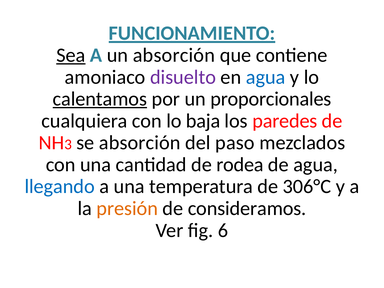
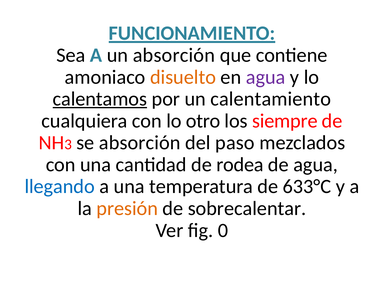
Sea underline: present -> none
disuelto colour: purple -> orange
agua at (266, 77) colour: blue -> purple
proporcionales: proporcionales -> calentamiento
baja: baja -> otro
paredes: paredes -> siempre
306°C: 306°C -> 633°C
consideramos: consideramos -> sobrecalentar
6: 6 -> 0
